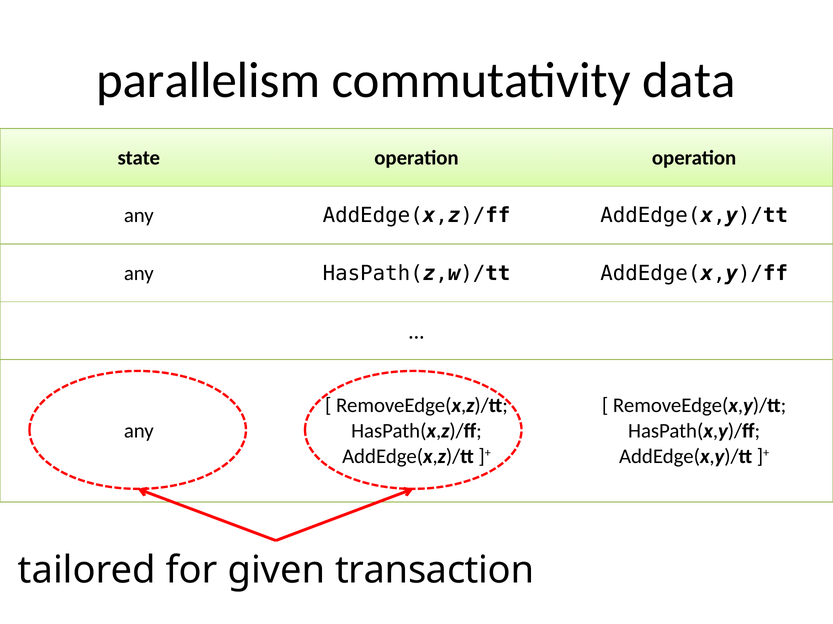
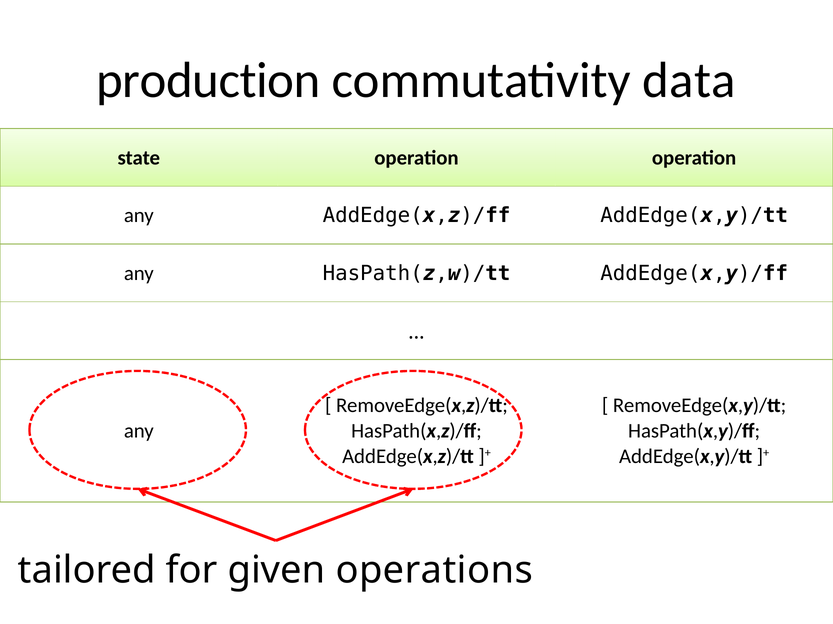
parallelism: parallelism -> production
transaction: transaction -> operations
